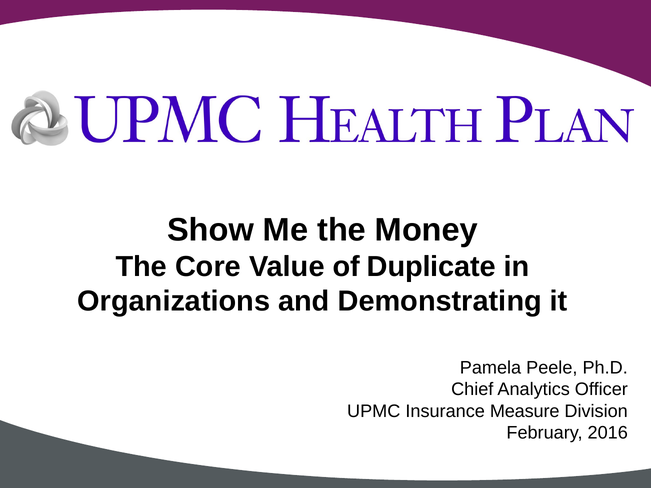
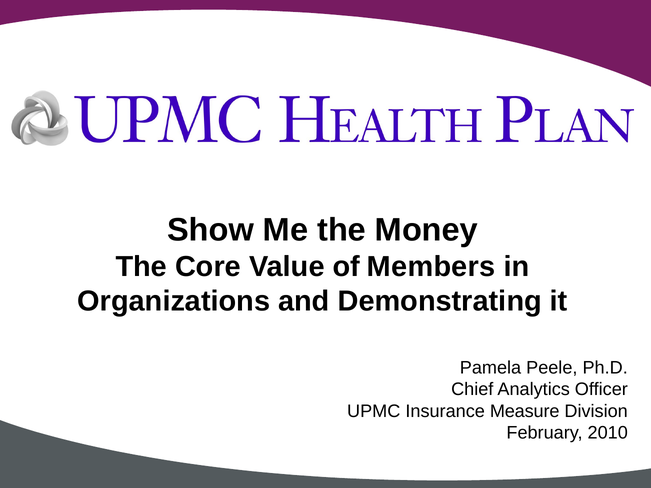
Duplicate: Duplicate -> Members
2016: 2016 -> 2010
